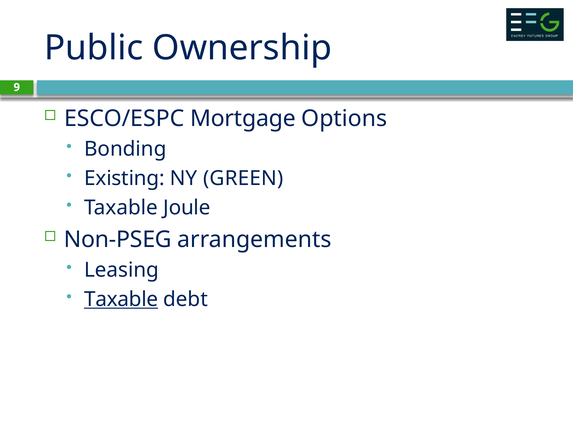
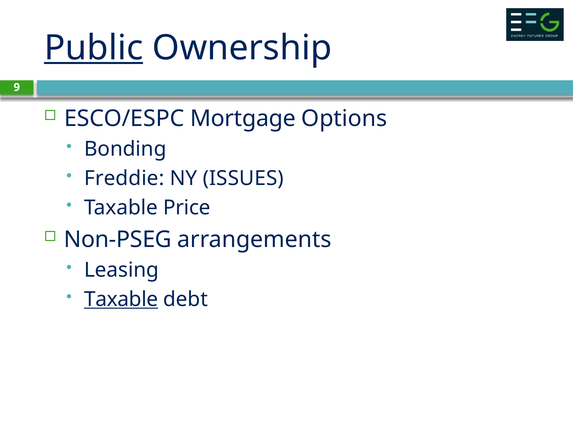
Public underline: none -> present
Existing: Existing -> Freddie
GREEN: GREEN -> ISSUES
Joule: Joule -> Price
